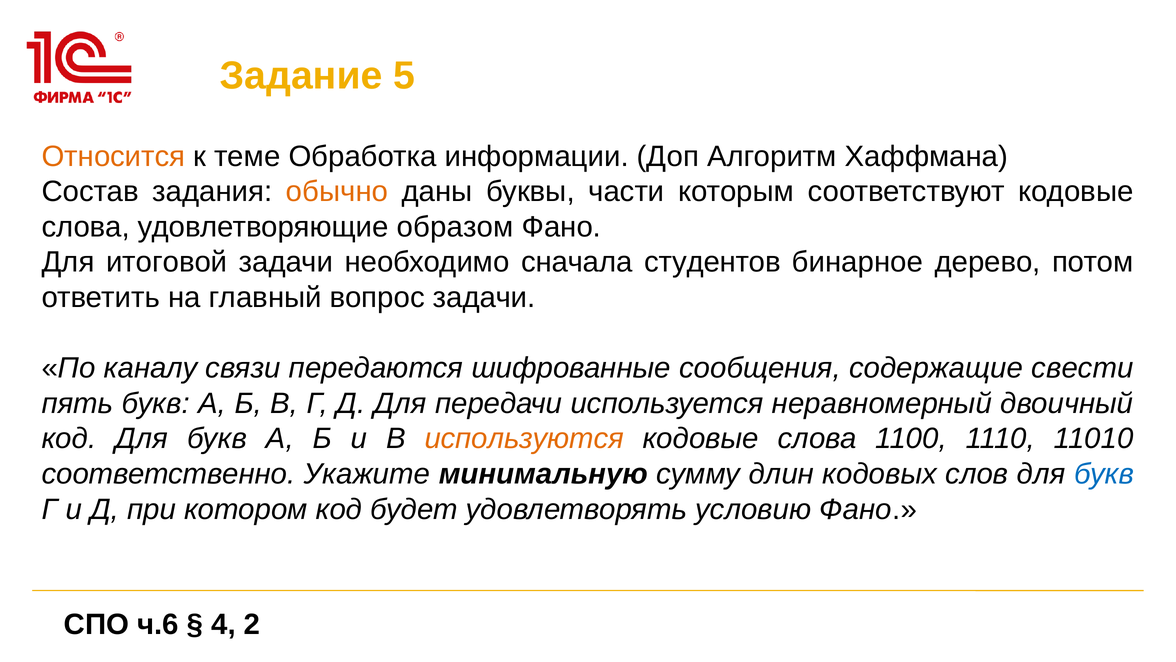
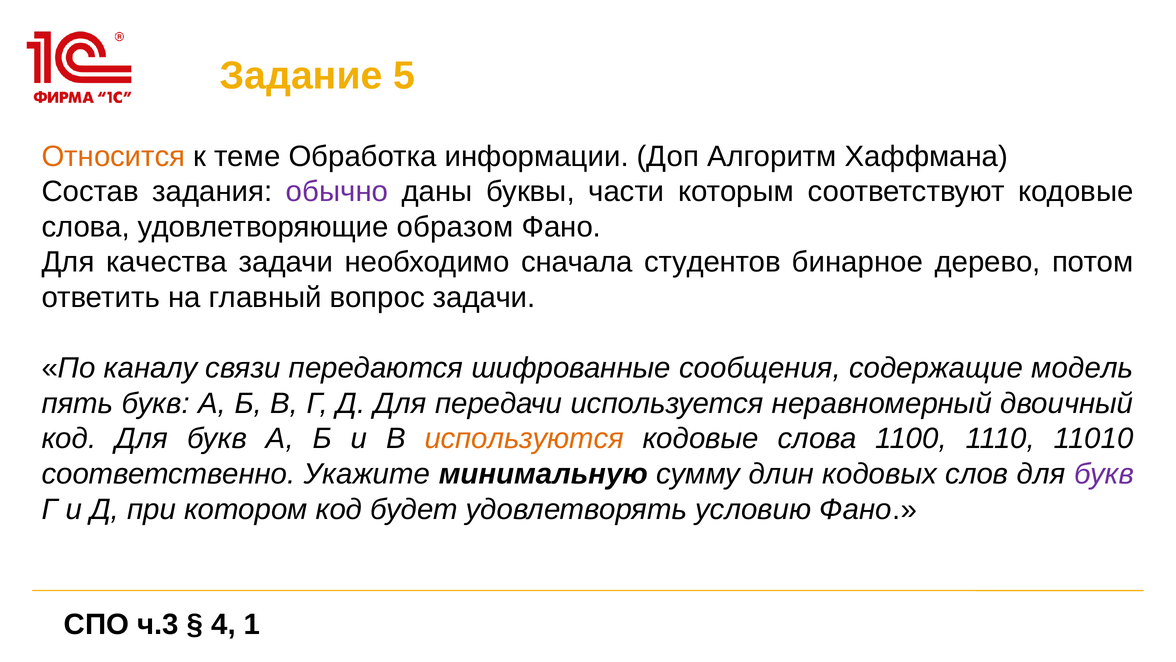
обычно colour: orange -> purple
итоговой: итоговой -> качества
свести: свести -> модель
букв at (1104, 474) colour: blue -> purple
ч.6: ч.6 -> ч.3
2: 2 -> 1
